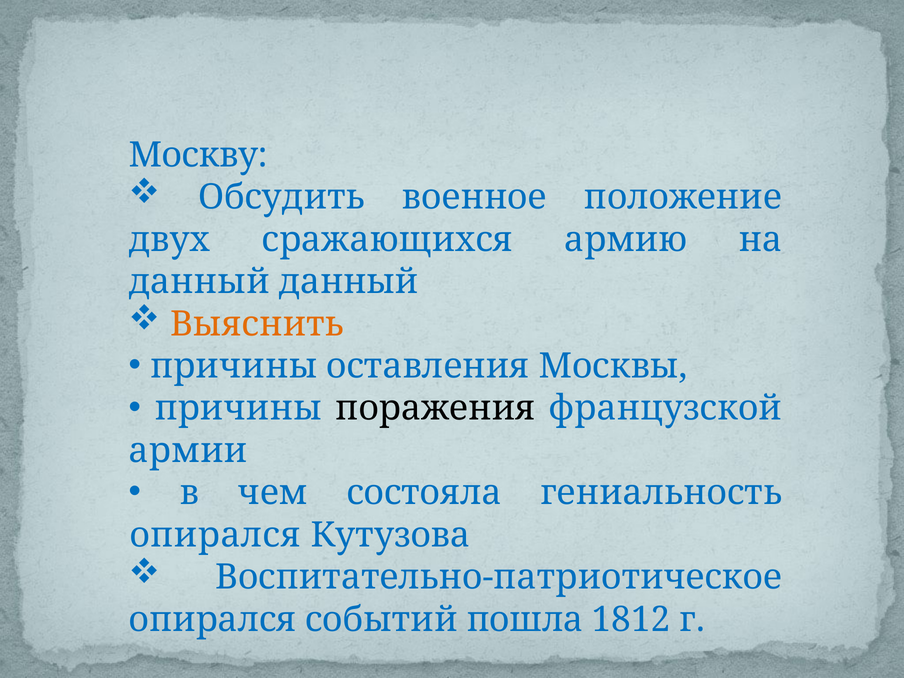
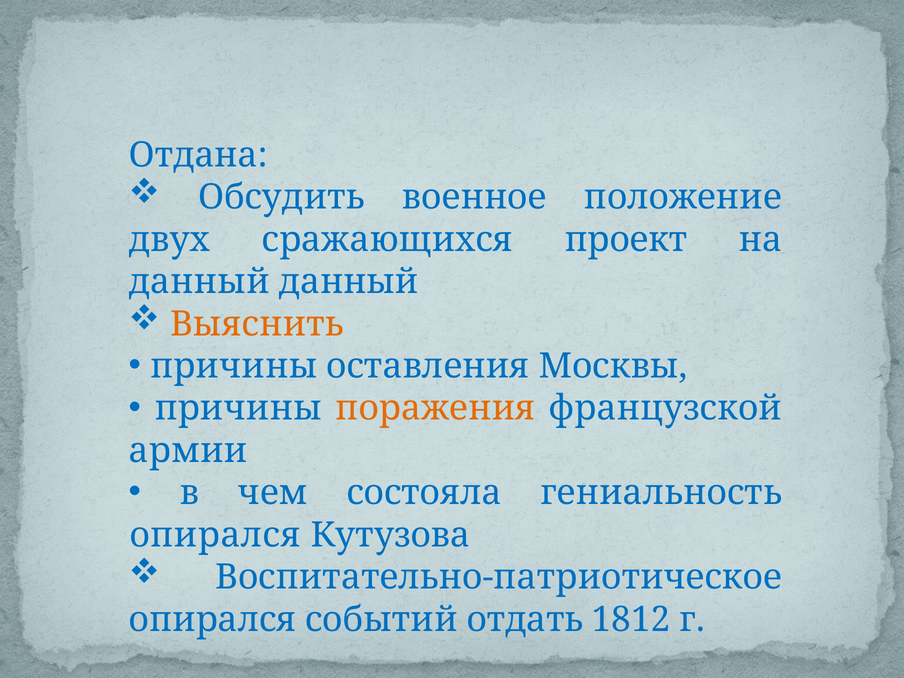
Москву: Москву -> Отдана
армию: армию -> проект
поражения colour: black -> orange
пошла: пошла -> отдать
